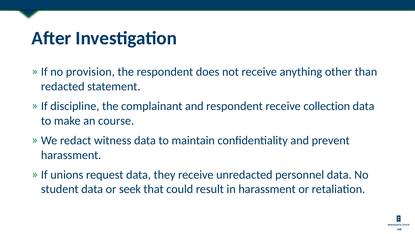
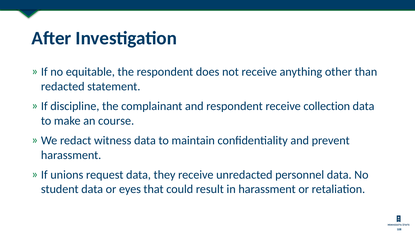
provision: provision -> equitable
seek: seek -> eyes
